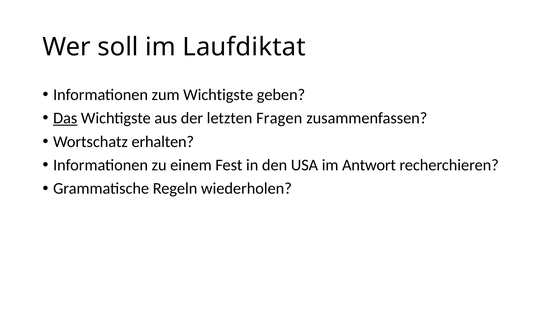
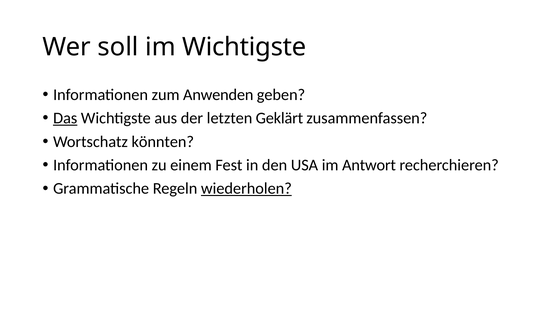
im Laufdiktat: Laufdiktat -> Wichtigste
zum Wichtigste: Wichtigste -> Anwenden
Fragen: Fragen -> Geklärt
erhalten: erhalten -> könnten
wiederholen underline: none -> present
